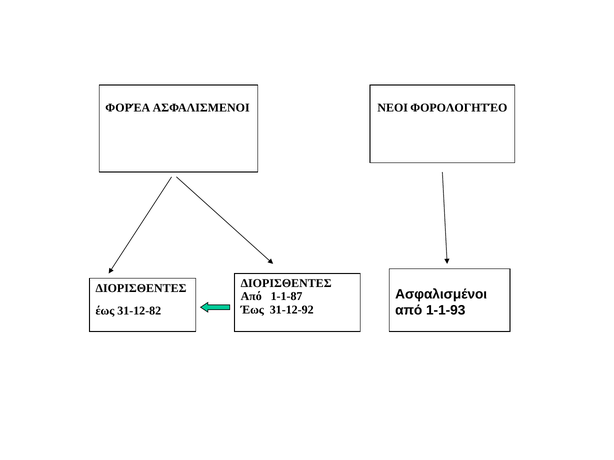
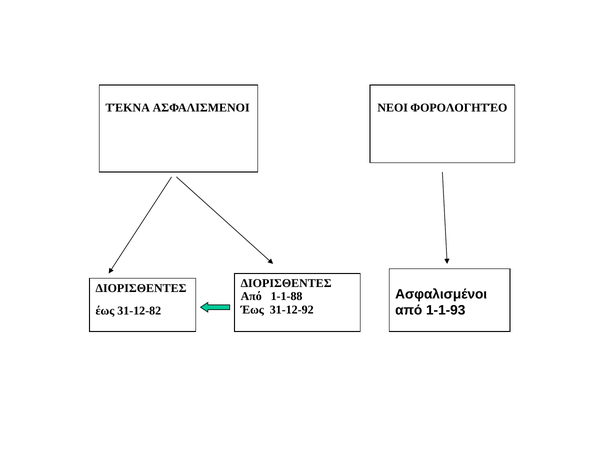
ΦΟΡΈΑ: ΦΟΡΈΑ -> ΤΈΚΝΑ
1-1-87: 1-1-87 -> 1-1-88
